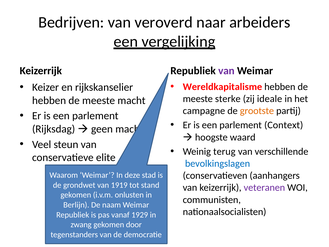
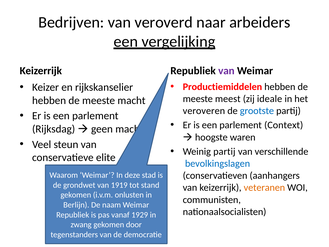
Wereldkapitalisme: Wereldkapitalisme -> Productiemiddelen
sterke: sterke -> meest
campagne: campagne -> veroveren
grootste colour: orange -> blue
waard: waard -> waren
Weinig terug: terug -> partij
veteranen colour: purple -> orange
